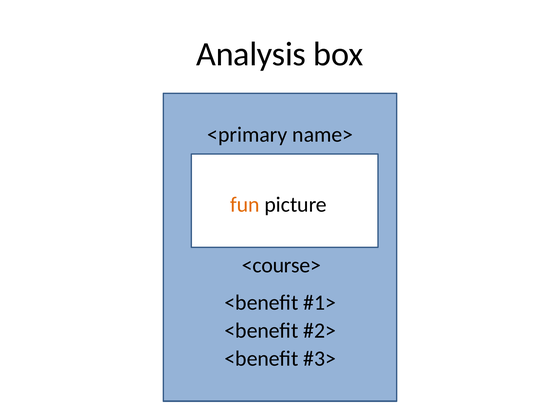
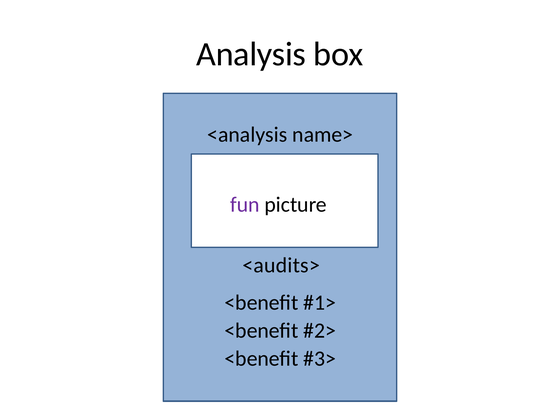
<primary: <primary -> <analysis
fun colour: orange -> purple
<course>: <course> -> <audits>
